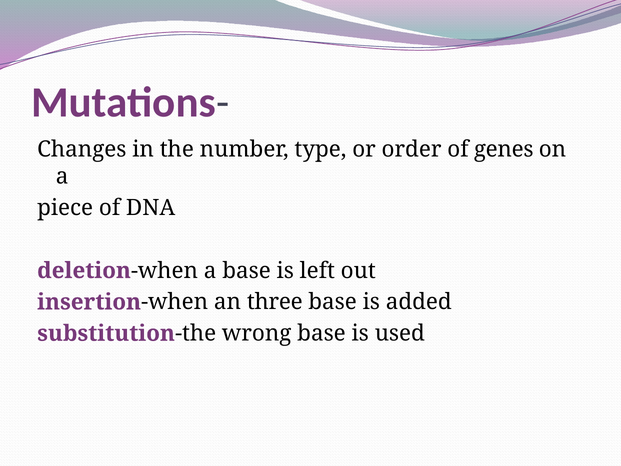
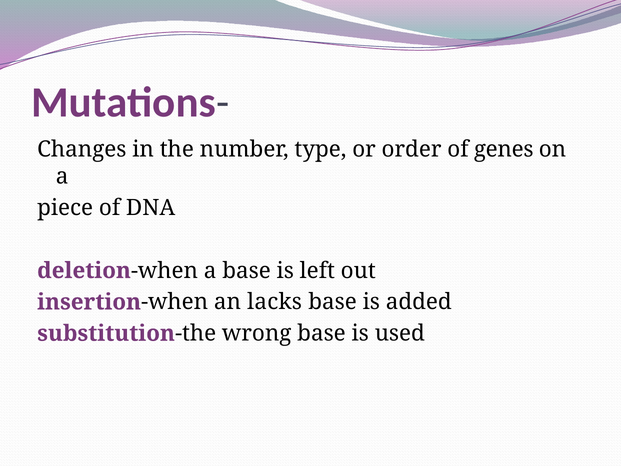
three: three -> lacks
